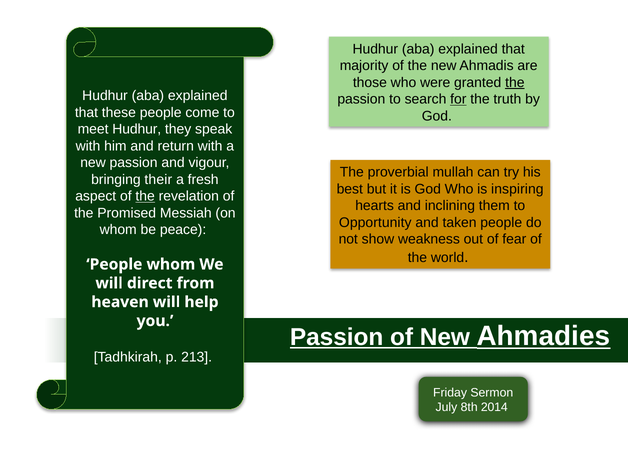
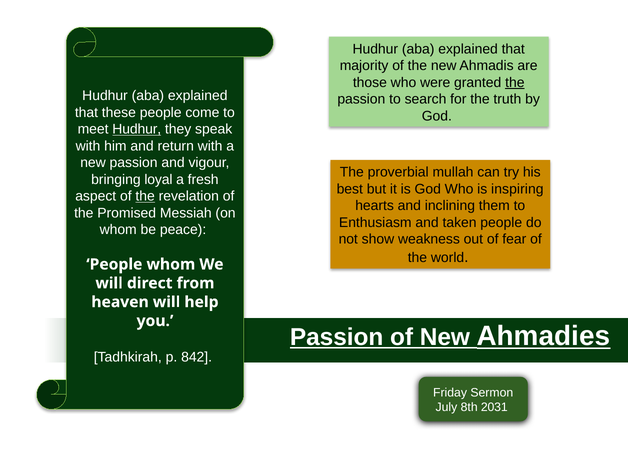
for underline: present -> none
Hudhur at (137, 129) underline: none -> present
their: their -> loyal
Opportunity: Opportunity -> Enthusiasm
213: 213 -> 842
2014: 2014 -> 2031
